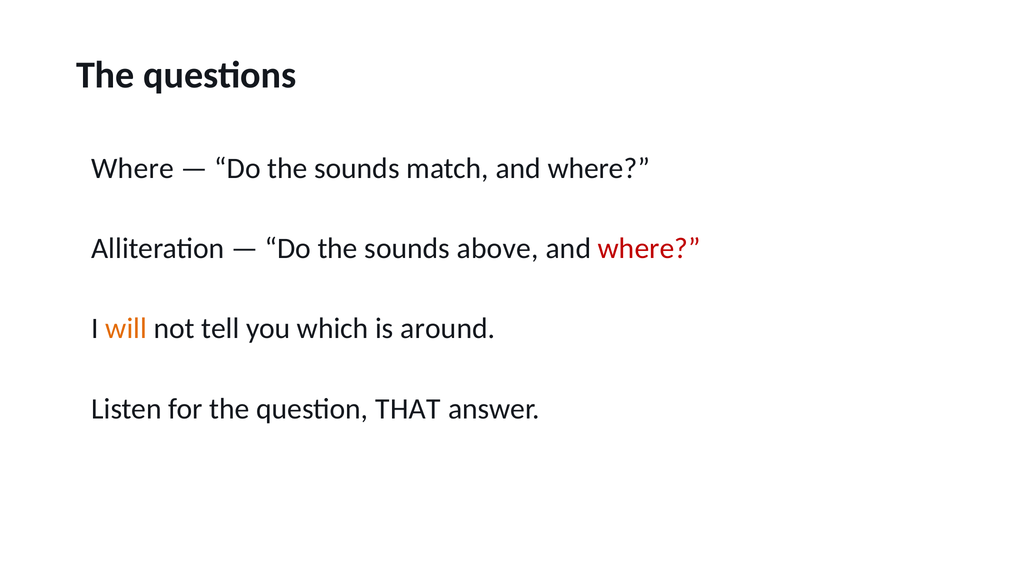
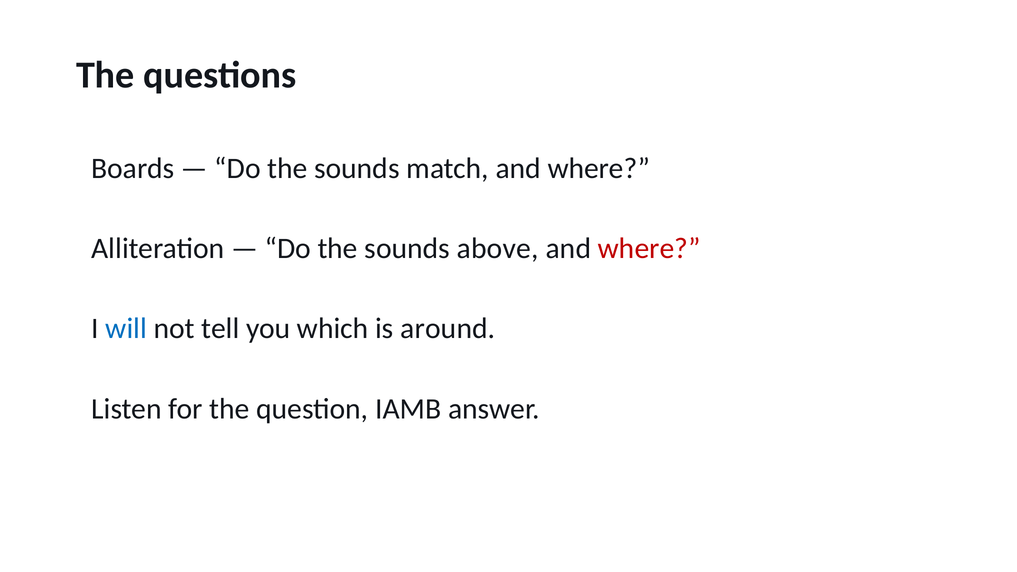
Where at (133, 169): Where -> Boards
will colour: orange -> blue
THAT: THAT -> IAMB
